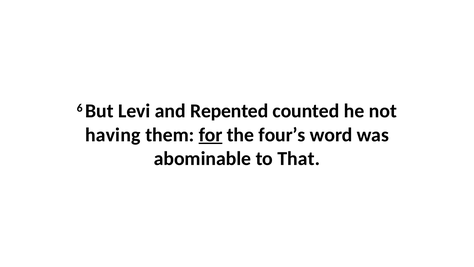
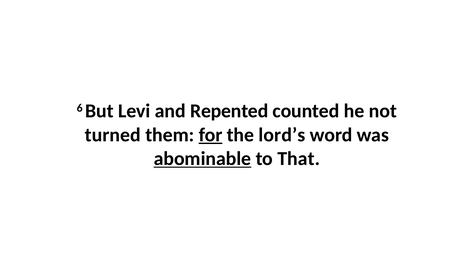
having: having -> turned
four’s: four’s -> lord’s
abominable underline: none -> present
